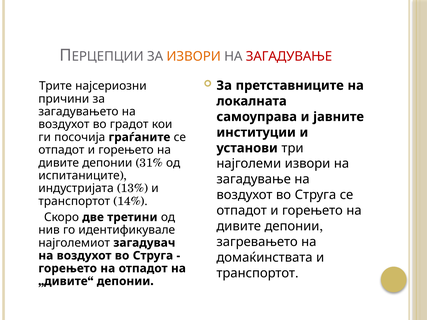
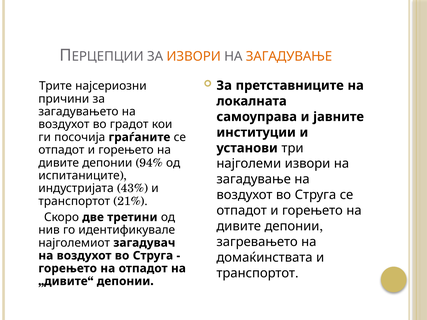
ЗАГАДУВАЊЕ at (289, 56) colour: red -> orange
31%: 31% -> 94%
13%: 13% -> 43%
14%: 14% -> 21%
